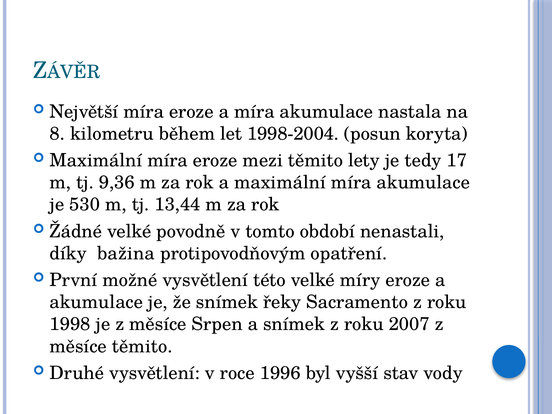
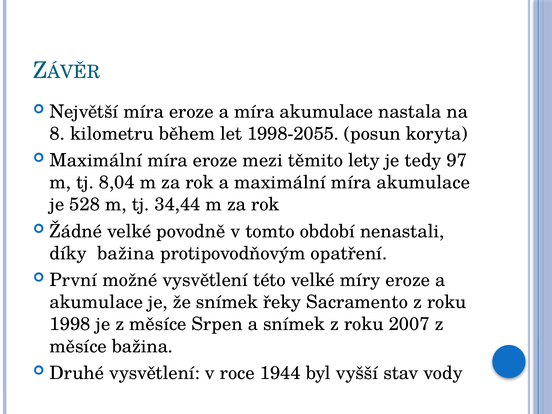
1998-2004: 1998-2004 -> 1998-2055
17: 17 -> 97
9,36: 9,36 -> 8,04
530: 530 -> 528
13,44: 13,44 -> 34,44
měsíce těmito: těmito -> bažina
1996: 1996 -> 1944
